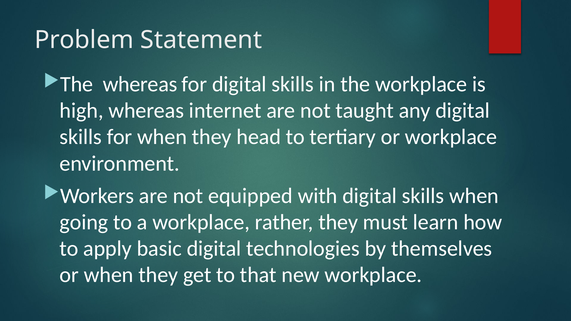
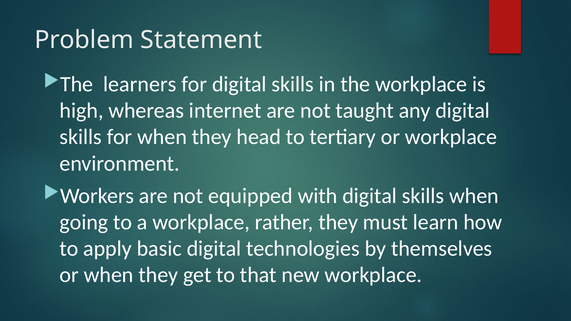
whereas at (140, 84): whereas -> learners
